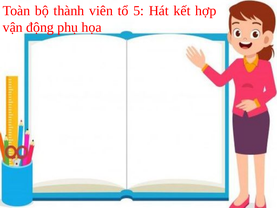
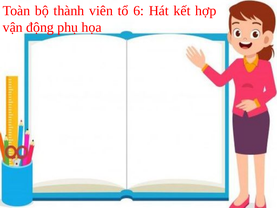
5: 5 -> 6
